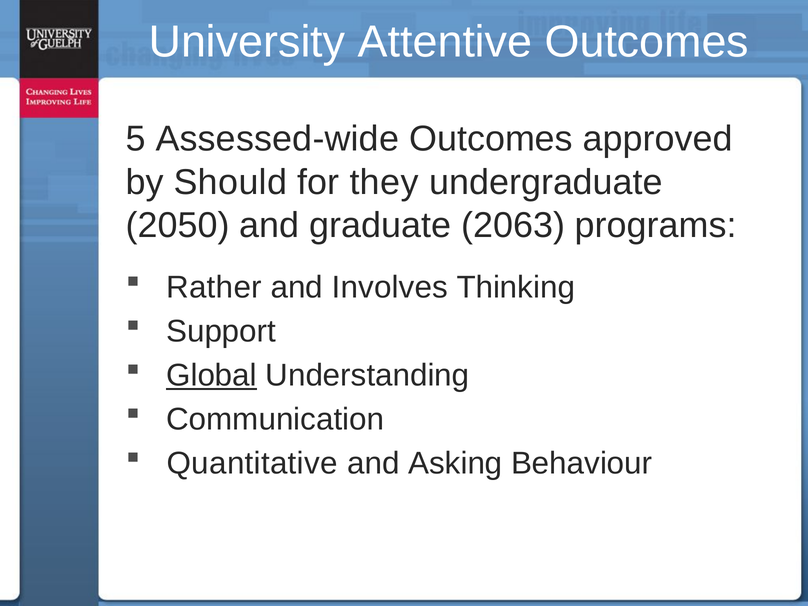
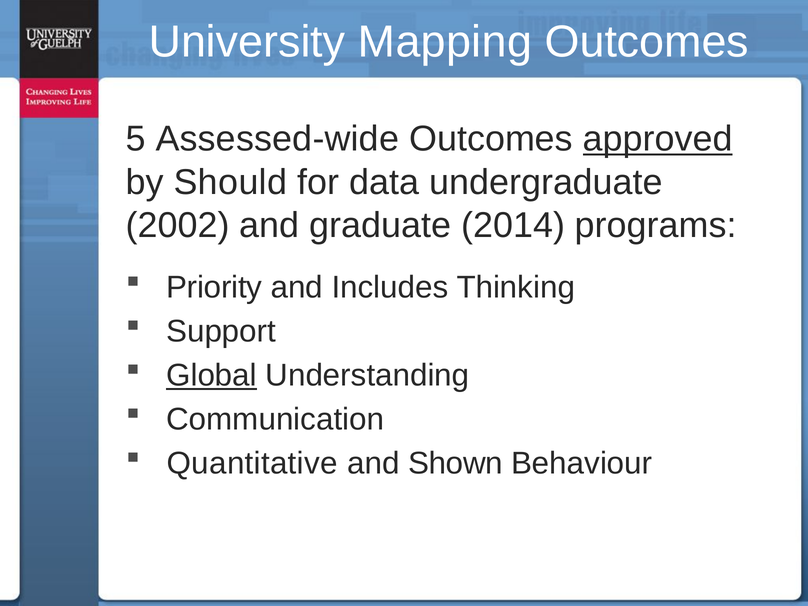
Attentive: Attentive -> Mapping
approved underline: none -> present
they: they -> data
2050: 2050 -> 2002
2063: 2063 -> 2014
Rather: Rather -> Priority
Involves: Involves -> Includes
Asking: Asking -> Shown
